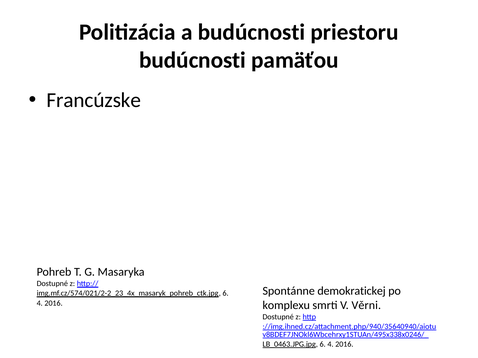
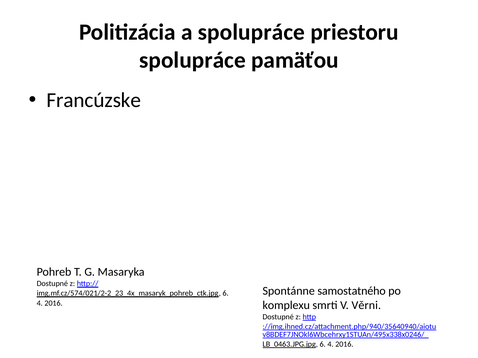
a budúcnosti: budúcnosti -> spolupráce
budúcnosti at (193, 60): budúcnosti -> spolupráce
demokratickej: demokratickej -> samostatného
